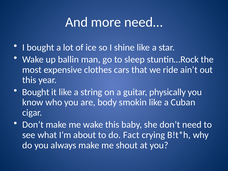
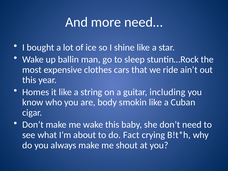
Bought at (36, 92): Bought -> Homes
physically: physically -> including
